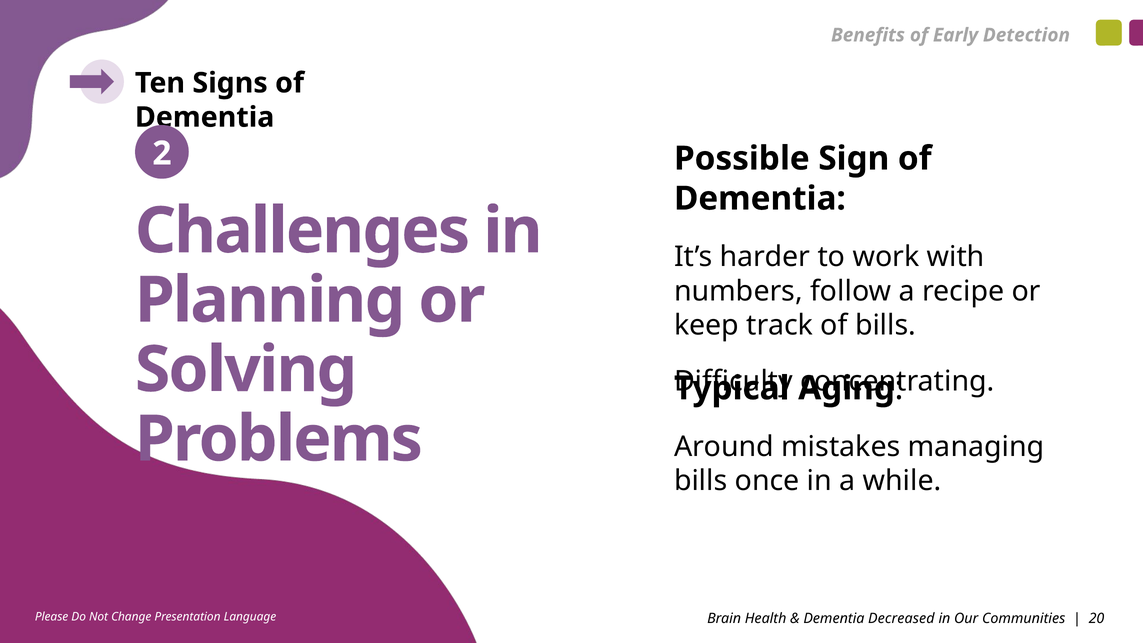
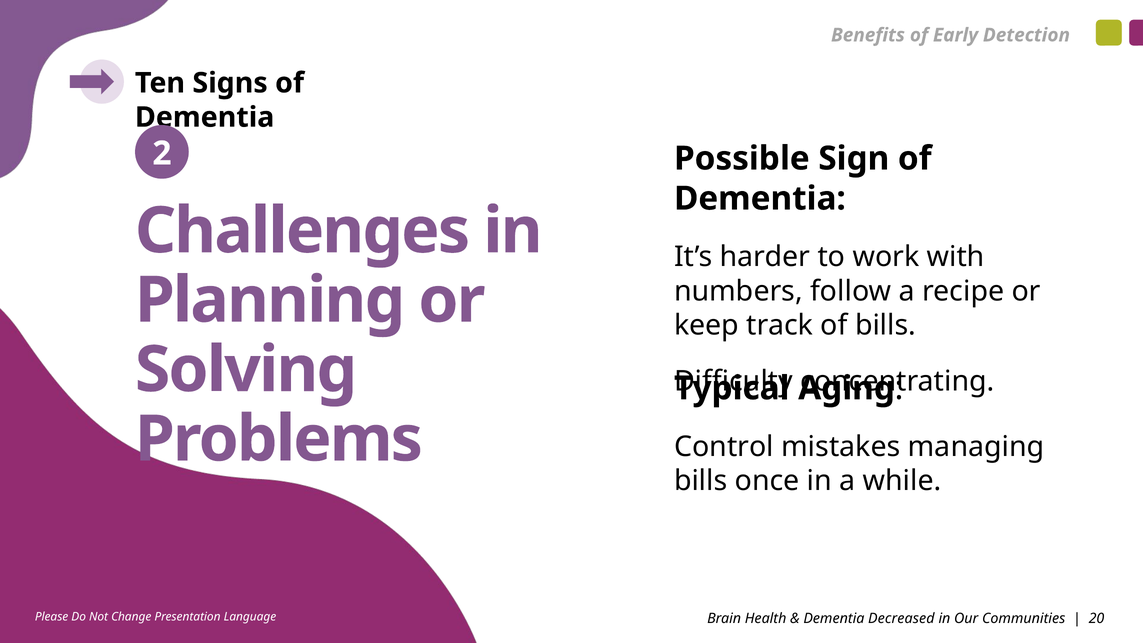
Around: Around -> Control
